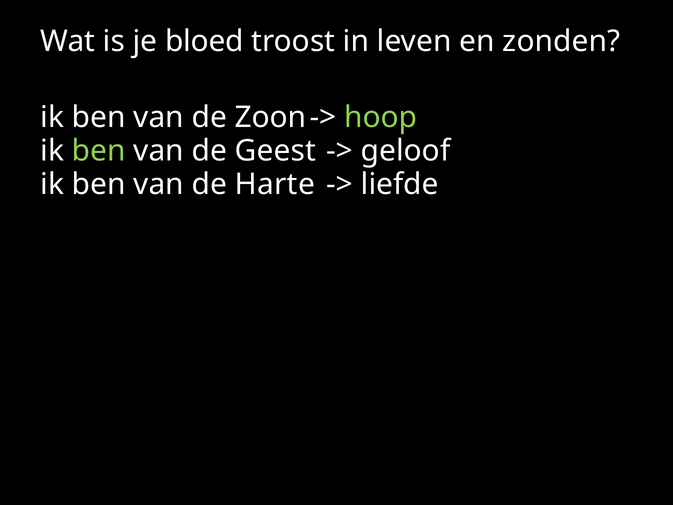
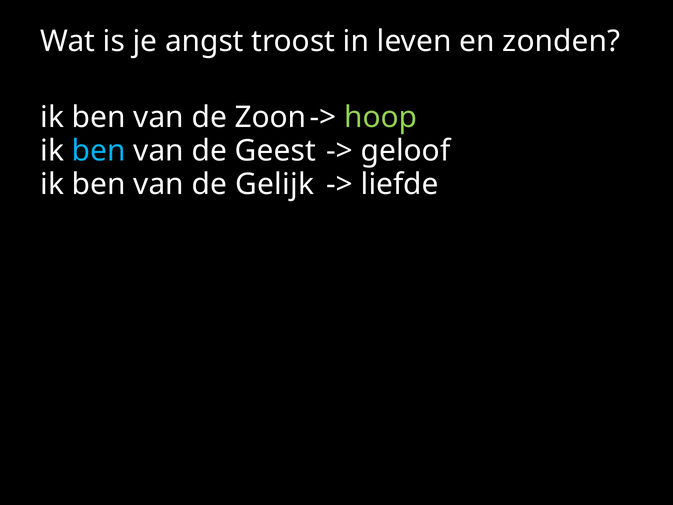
bloed: bloed -> angst
ben at (99, 151) colour: light green -> light blue
Harte: Harte -> Gelijk
